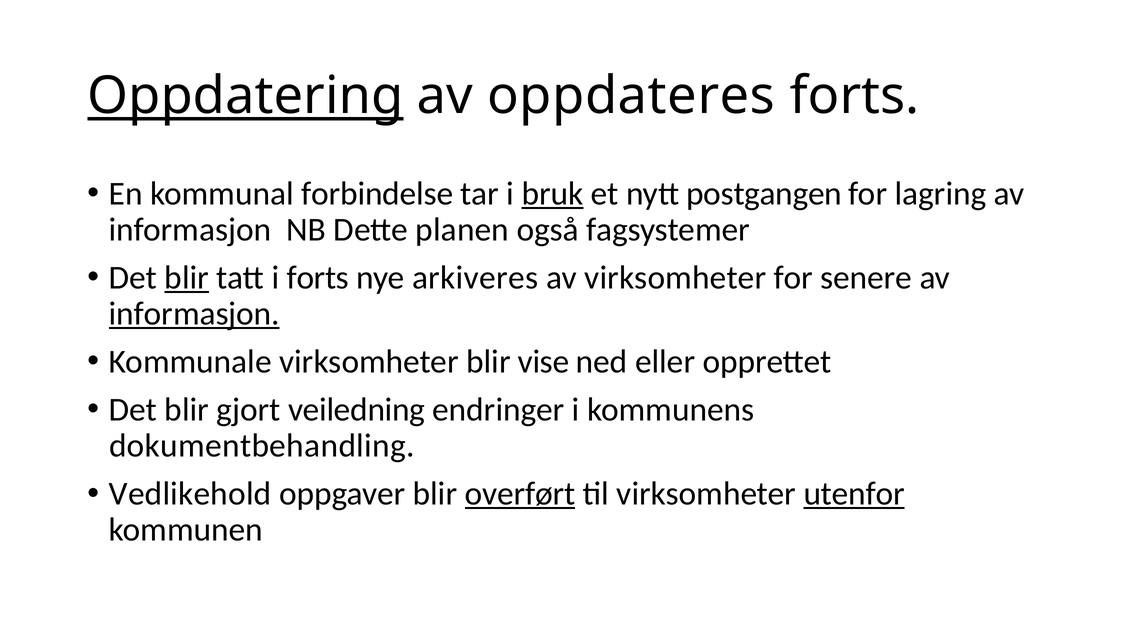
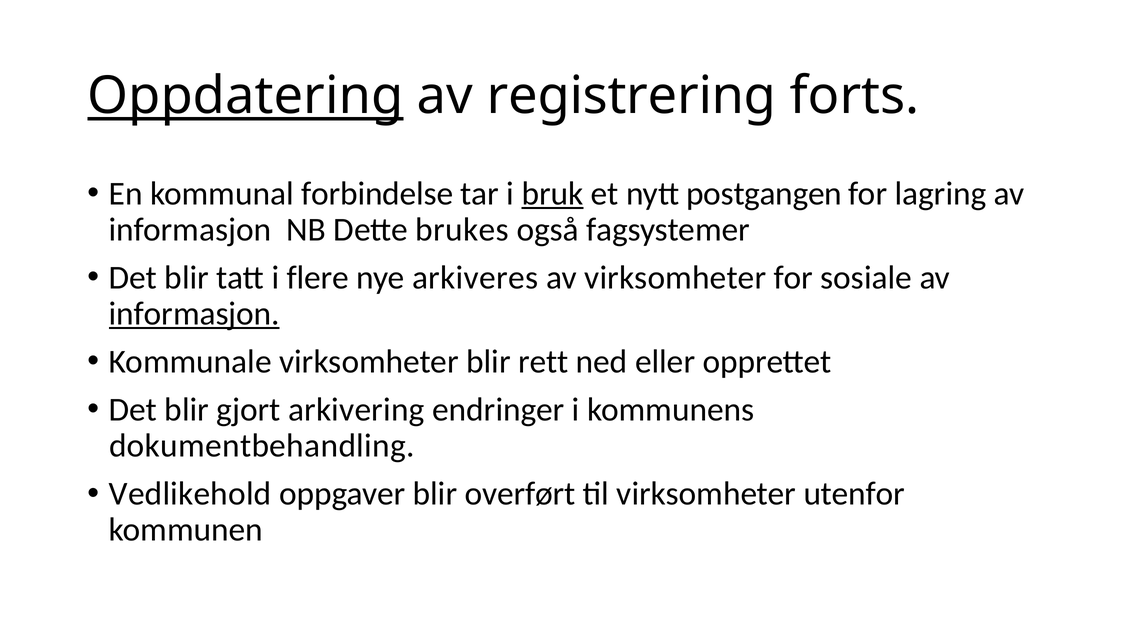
oppdateres: oppdateres -> registrering
planen: planen -> brukes
blir at (187, 278) underline: present -> none
i forts: forts -> flere
senere: senere -> sosiale
vise: vise -> rett
veiledning: veiledning -> arkivering
overført underline: present -> none
utenfor underline: present -> none
